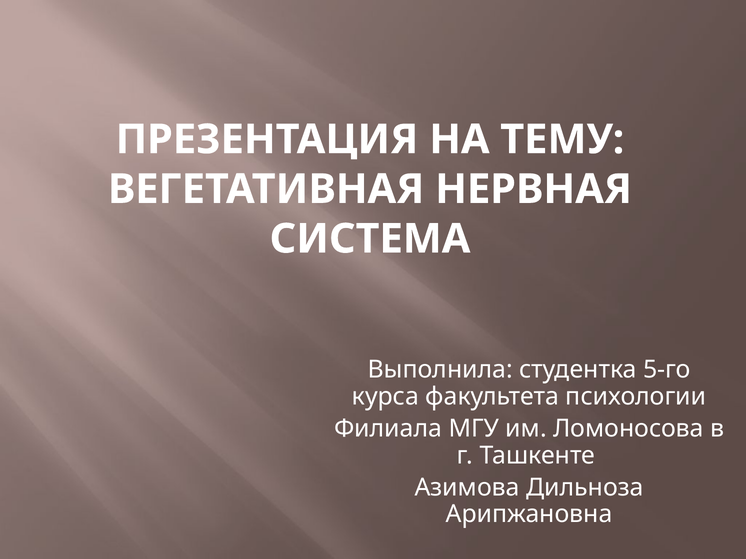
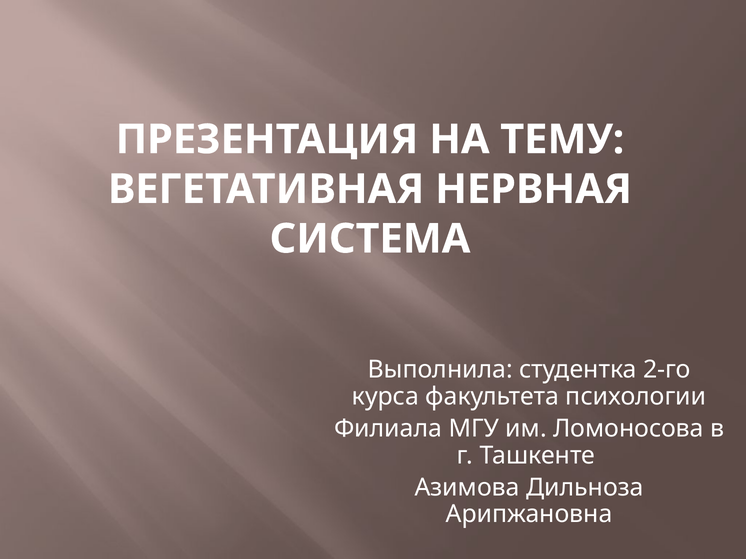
5-го: 5-го -> 2-го
